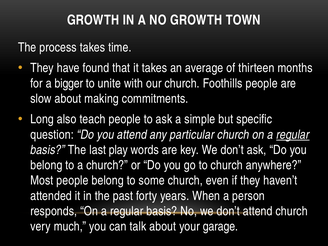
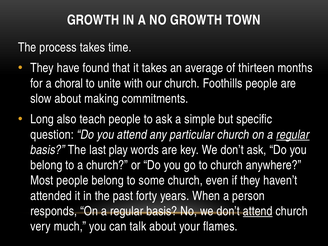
bigger: bigger -> choral
attend at (258, 211) underline: none -> present
garage: garage -> flames
